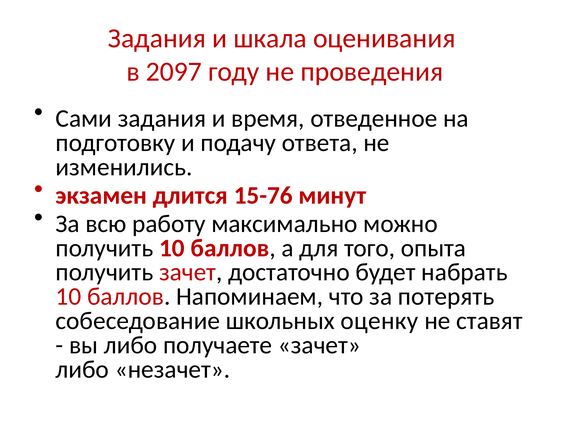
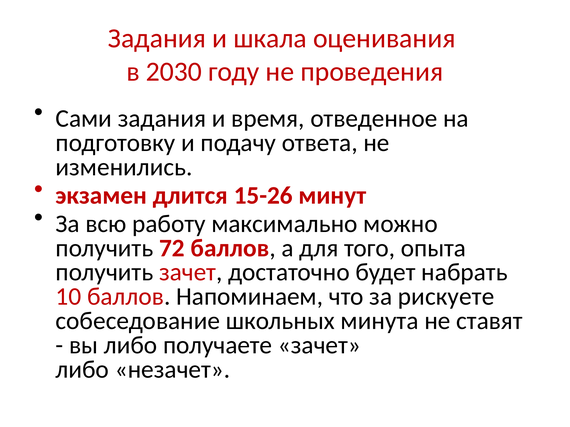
2097: 2097 -> 2030
15-76: 15-76 -> 15-26
получить 10: 10 -> 72
потерять: потерять -> рискуете
оценку: оценку -> минута
